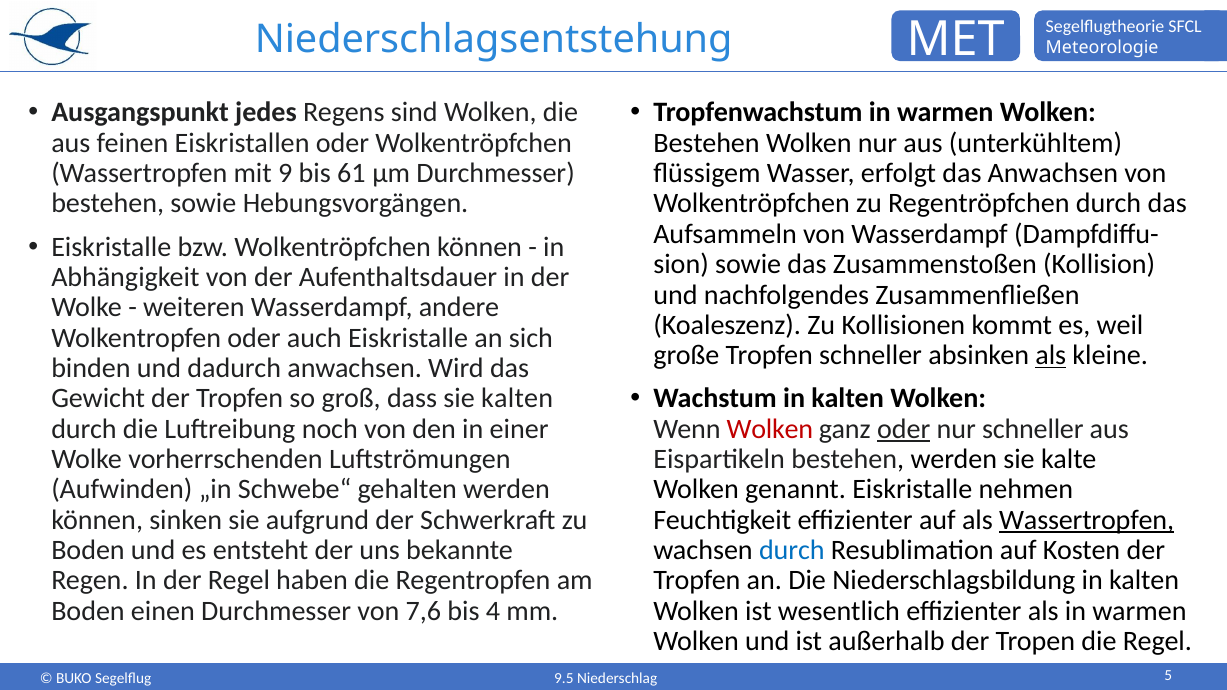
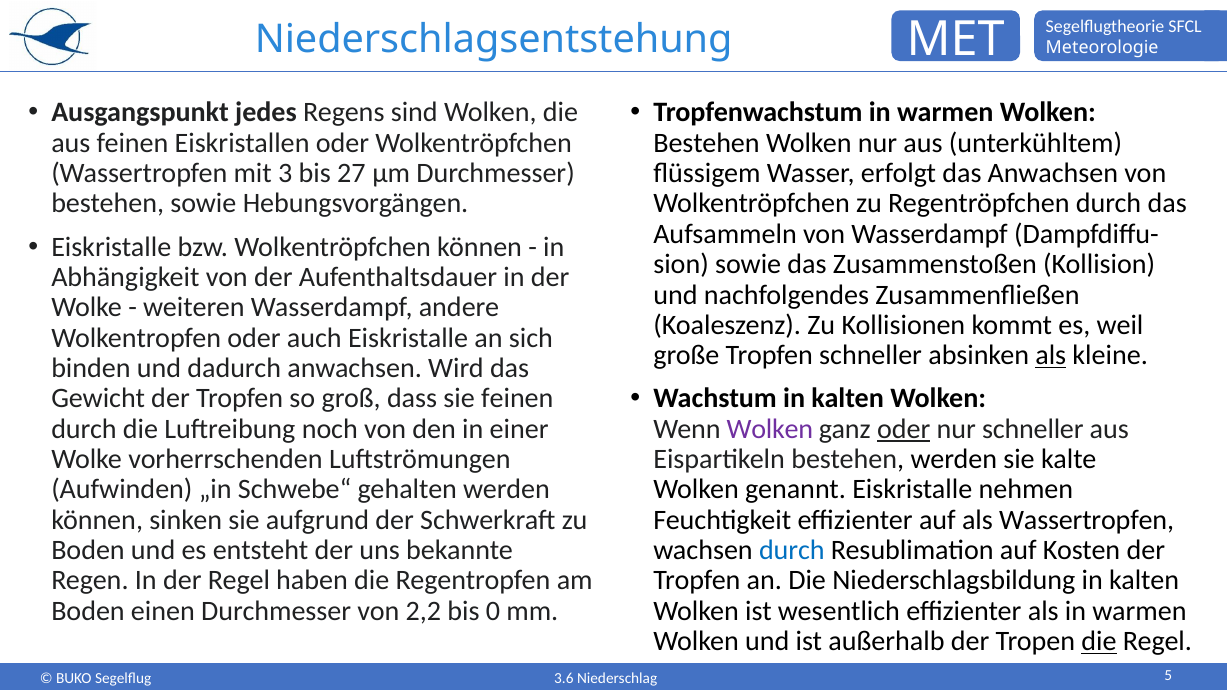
9: 9 -> 3
61: 61 -> 27
sie kalten: kalten -> feinen
Wolken at (770, 429) colour: red -> purple
Wassertropfen at (1087, 520) underline: present -> none
7,6: 7,6 -> 2,2
4: 4 -> 0
die at (1099, 642) underline: none -> present
9.5: 9.5 -> 3.6
